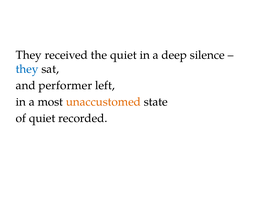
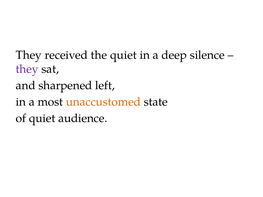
they at (27, 69) colour: blue -> purple
performer: performer -> sharpened
recorded: recorded -> audience
